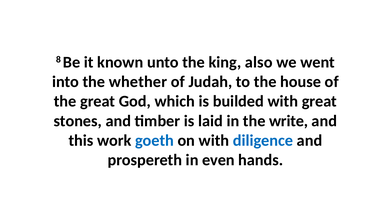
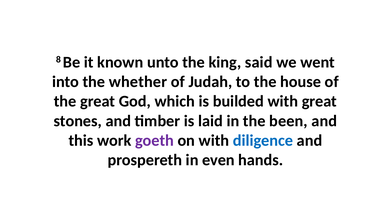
also: also -> said
write: write -> been
goeth colour: blue -> purple
